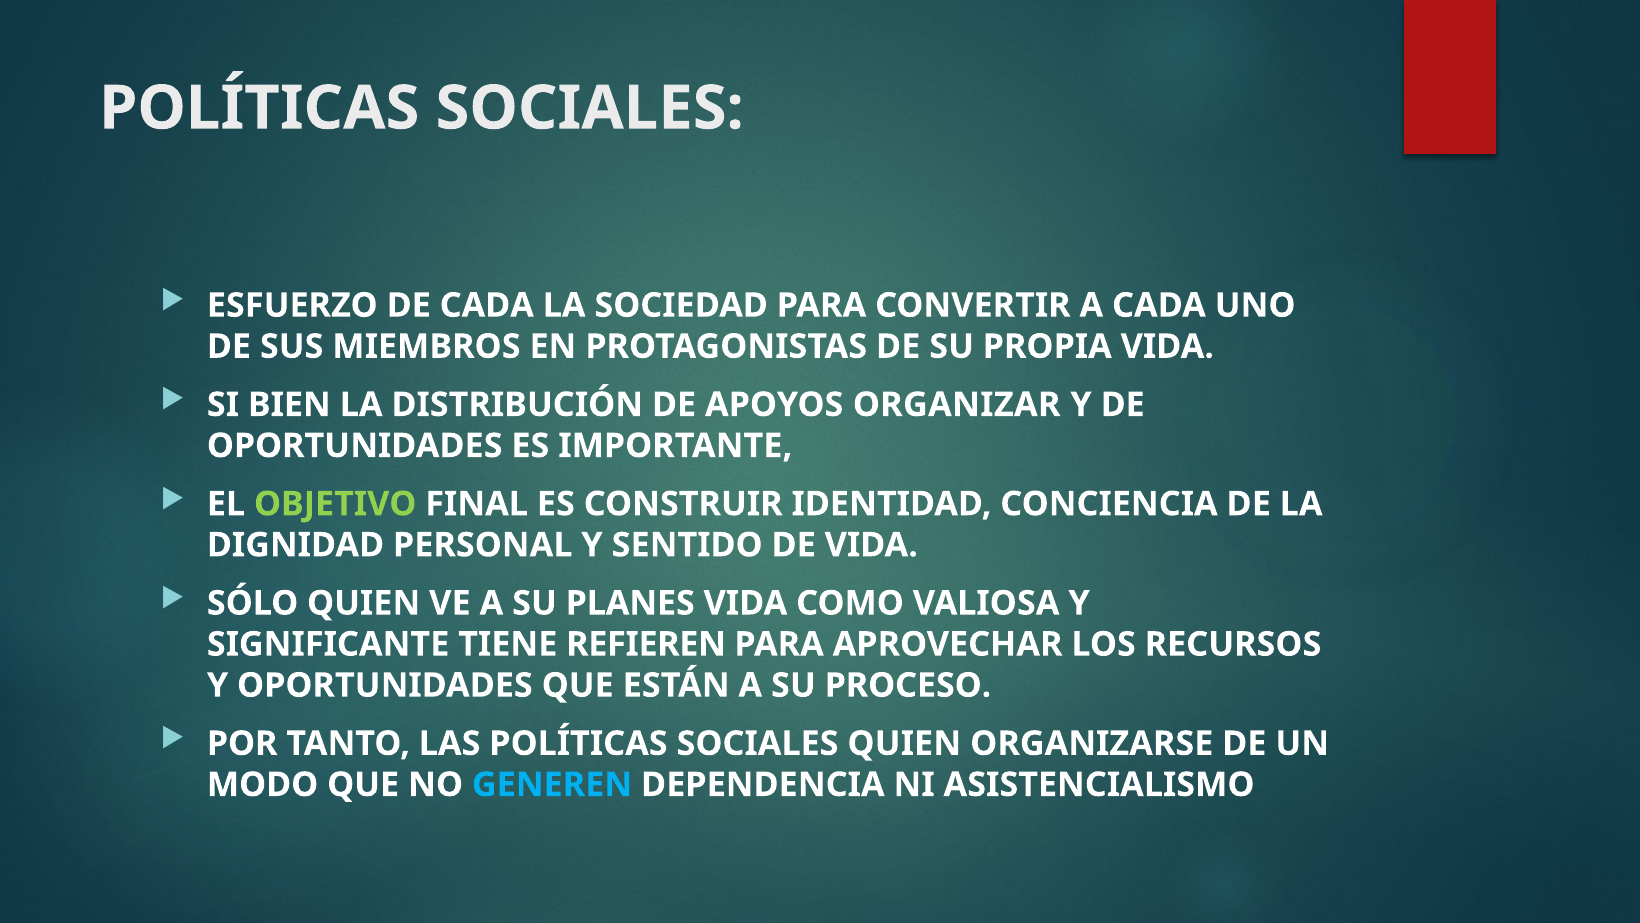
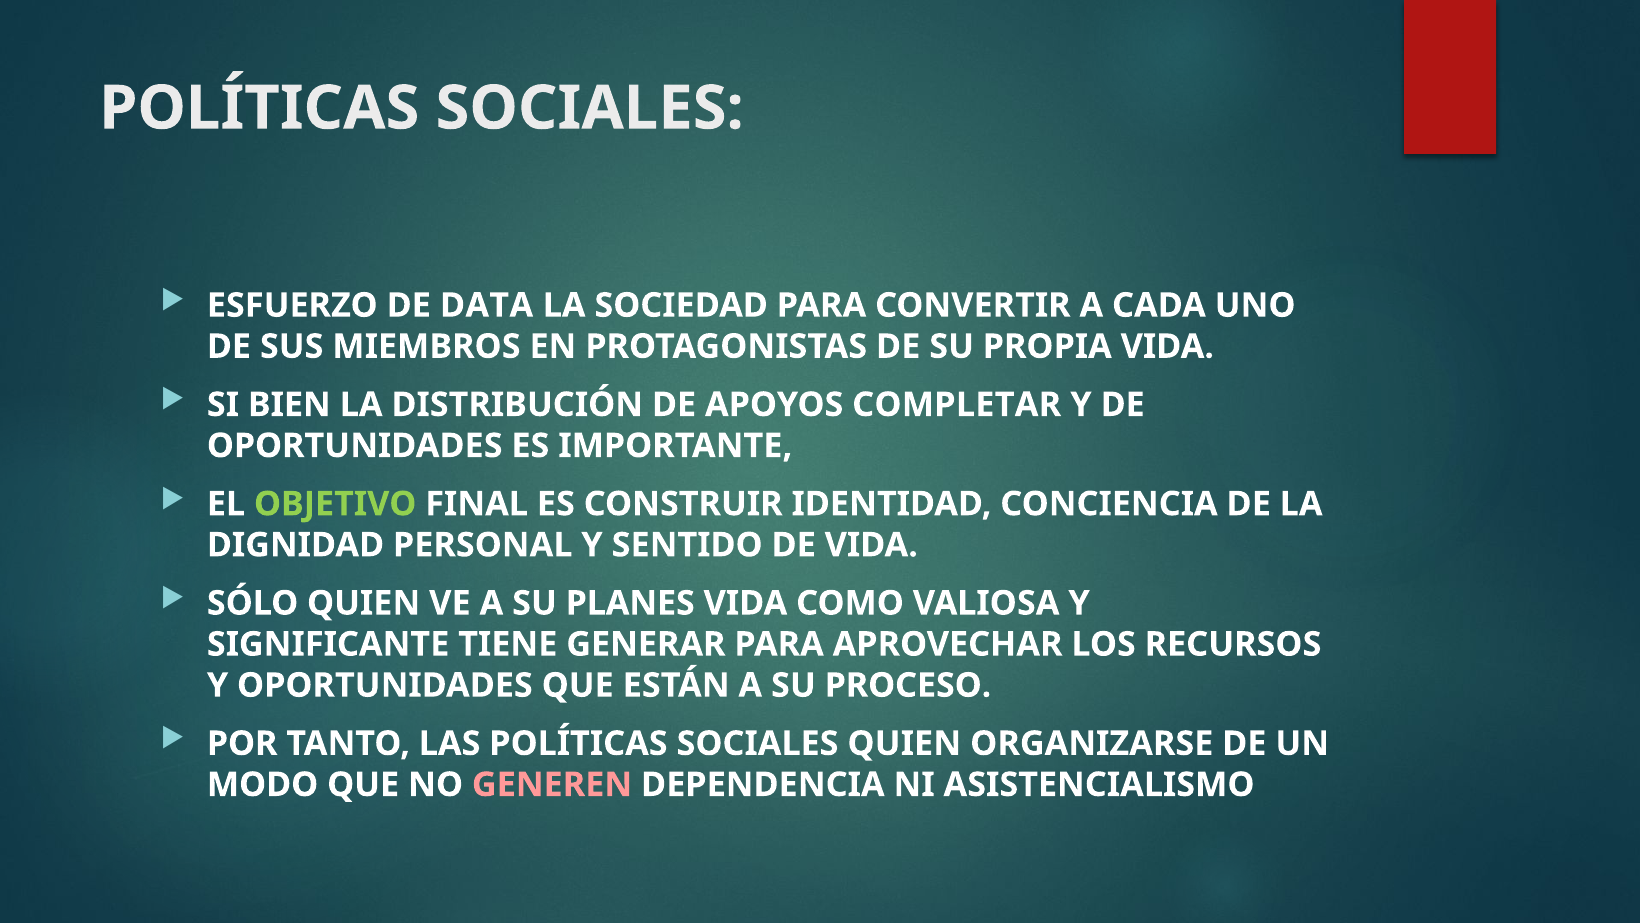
DE CADA: CADA -> DATA
ORGANIZAR: ORGANIZAR -> COMPLETAR
REFIEREN: REFIEREN -> GENERAR
GENEREN colour: light blue -> pink
